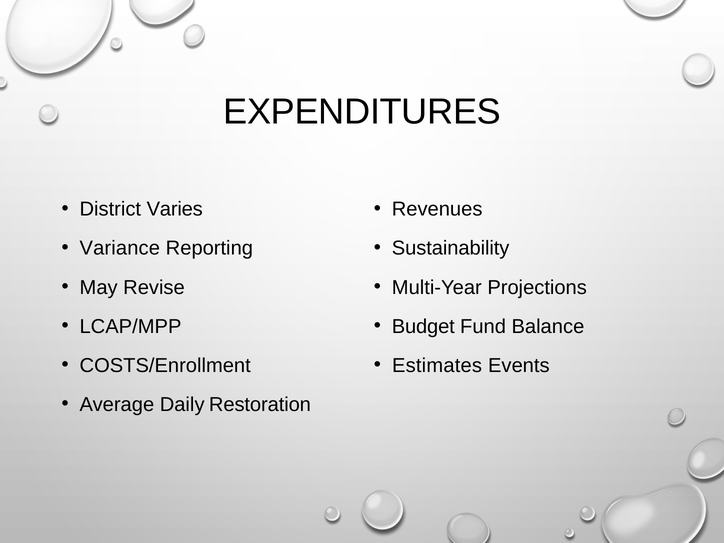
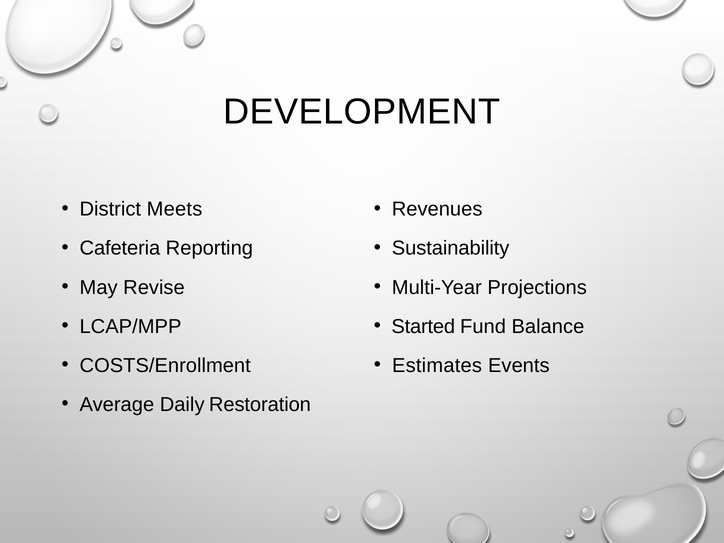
EXPENDITURES: EXPENDITURES -> DEVELOPMENT
Varies: Varies -> Meets
Variance: Variance -> Cafeteria
Budget: Budget -> Started
